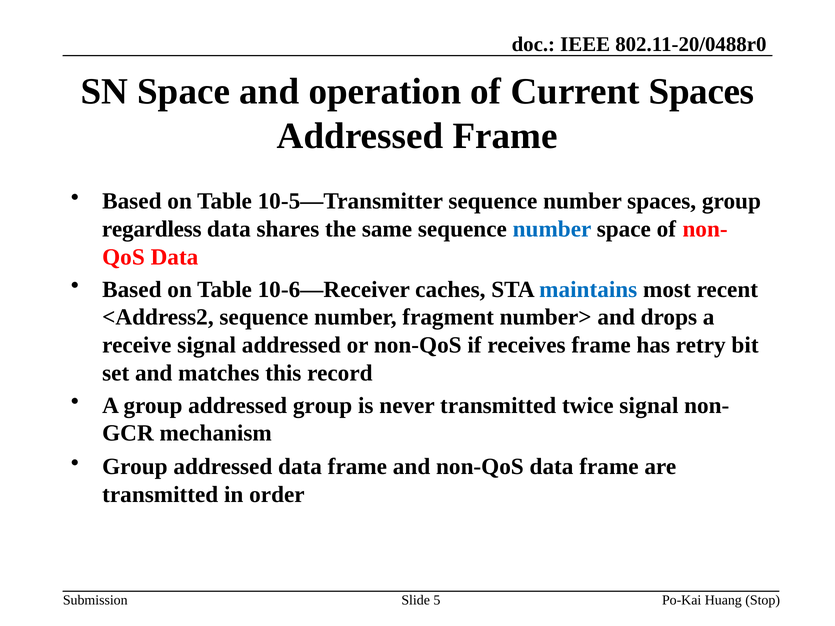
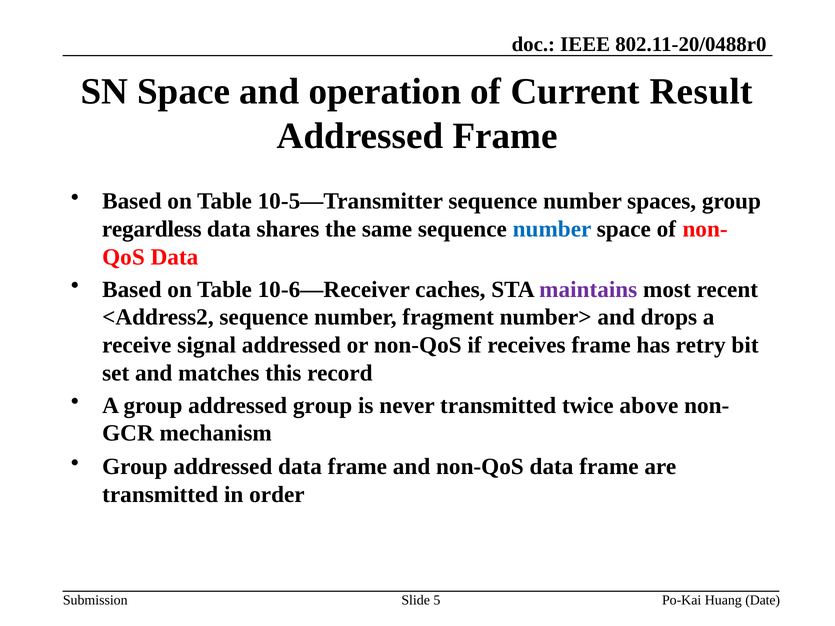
Current Spaces: Spaces -> Result
maintains colour: blue -> purple
twice signal: signal -> above
Stop: Stop -> Date
